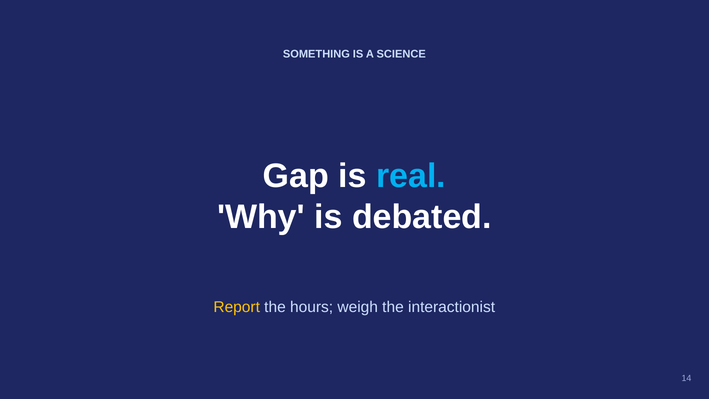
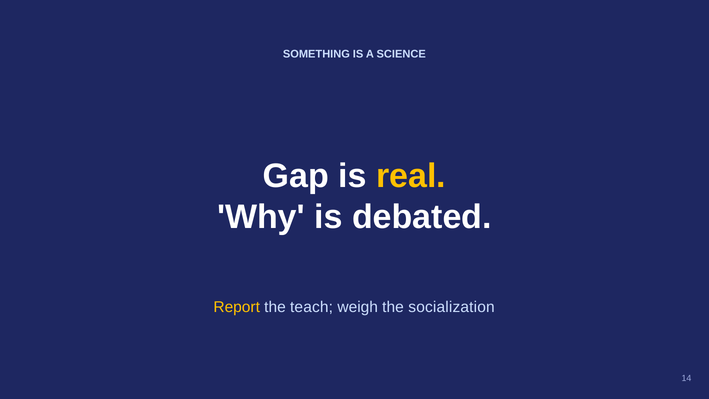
real colour: light blue -> yellow
hours: hours -> teach
interactionist: interactionist -> socialization
